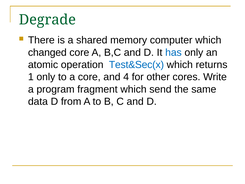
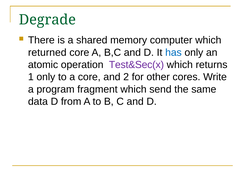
changed: changed -> returned
Test&Sec(x colour: blue -> purple
4: 4 -> 2
